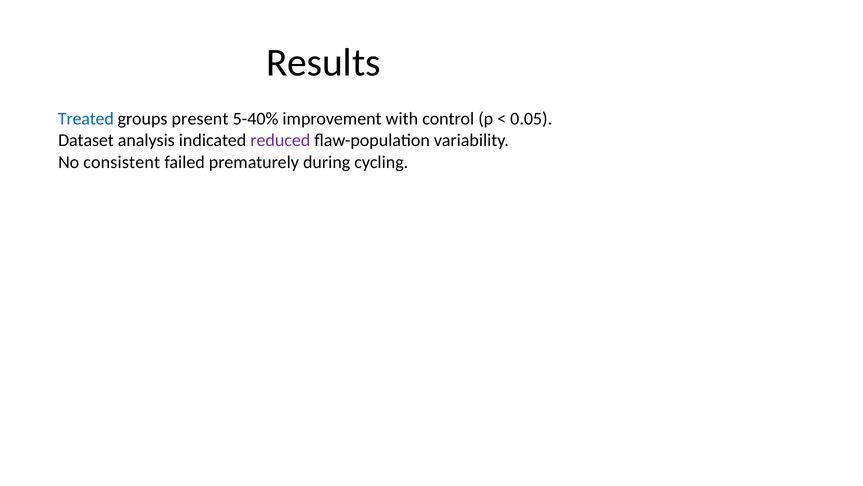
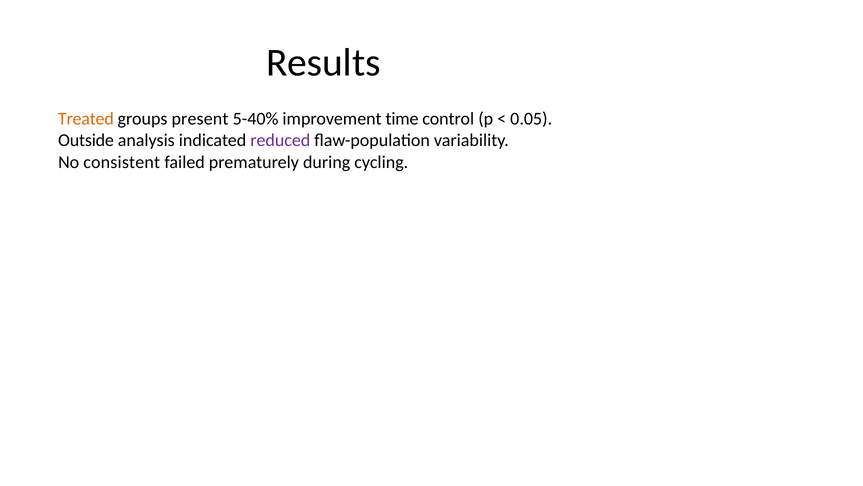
Treated colour: blue -> orange
with: with -> time
Dataset: Dataset -> Outside
